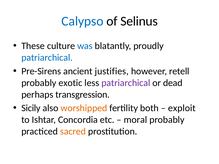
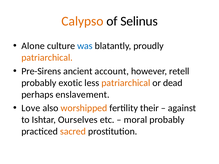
Calypso colour: blue -> orange
These: These -> Alone
patriarchical at (47, 58) colour: blue -> orange
justifies: justifies -> account
patriarchical at (126, 83) colour: purple -> orange
transgression: transgression -> enslavement
Sicily: Sicily -> Love
both: both -> their
exploit: exploit -> against
Concordia: Concordia -> Ourselves
